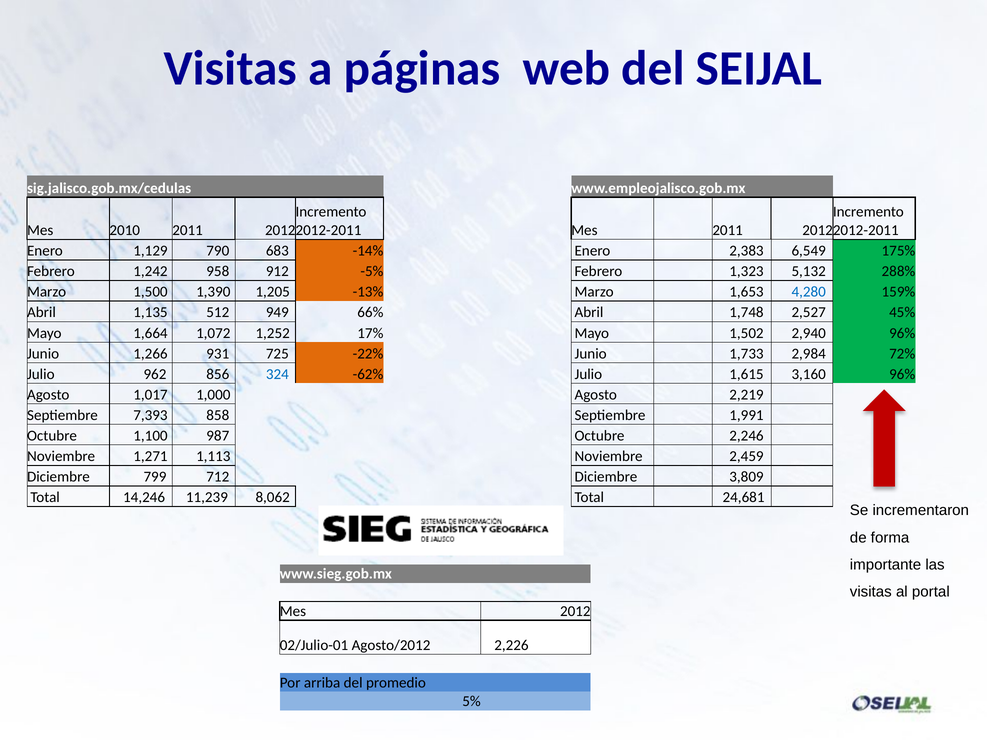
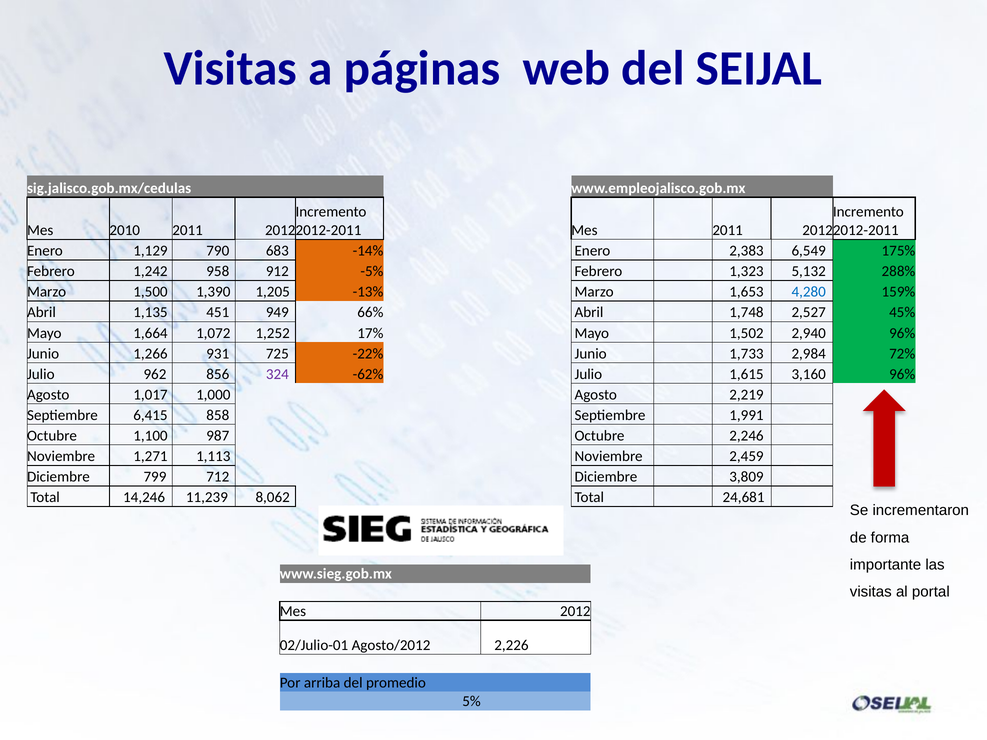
512: 512 -> 451
324 colour: blue -> purple
7,393: 7,393 -> 6,415
